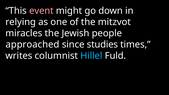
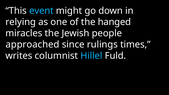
event colour: pink -> light blue
mitzvot: mitzvot -> hanged
studies: studies -> rulings
